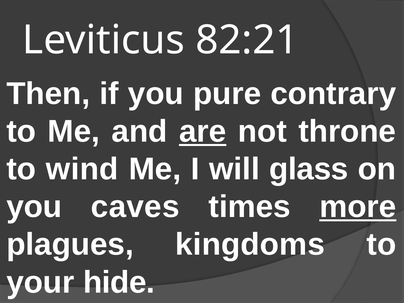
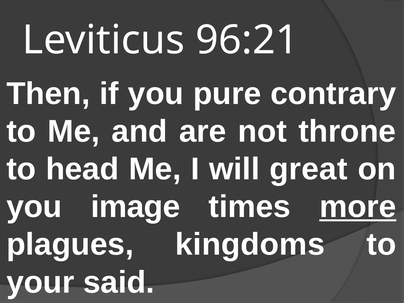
82:21: 82:21 -> 96:21
are underline: present -> none
wind: wind -> head
glass: glass -> great
caves: caves -> image
hide: hide -> said
